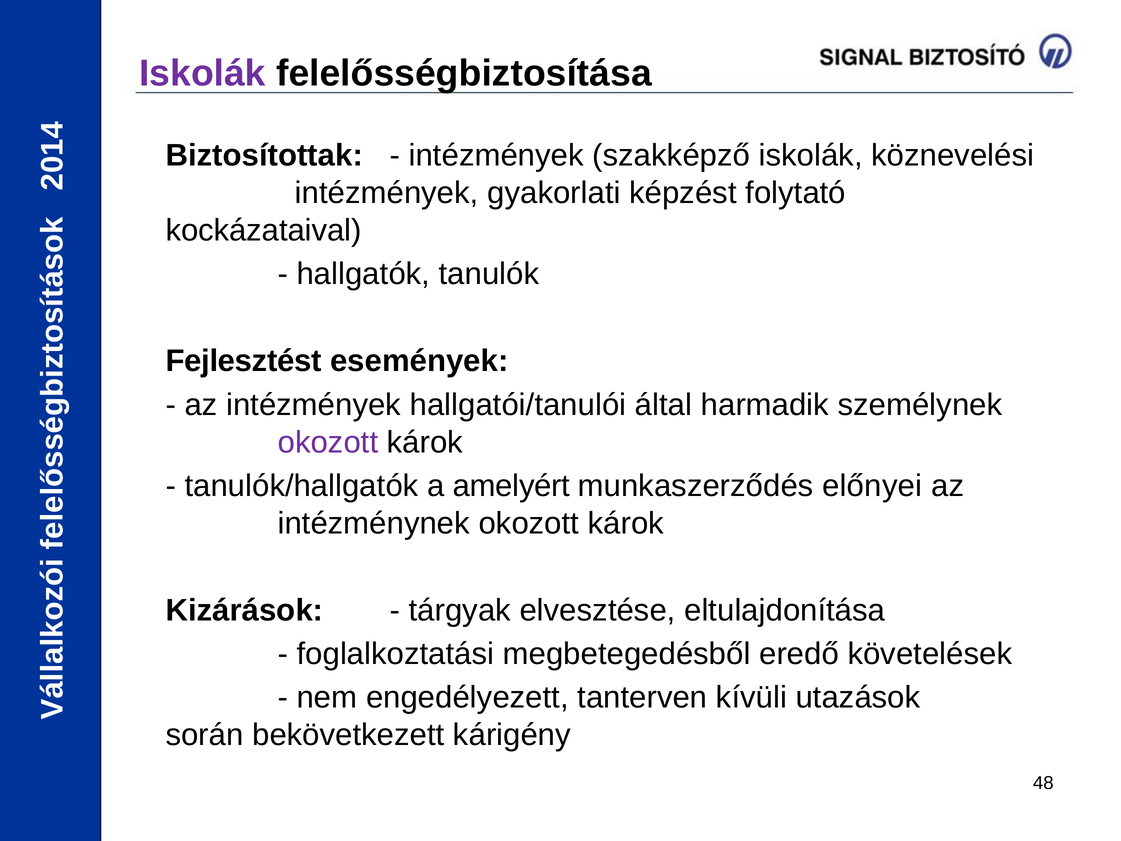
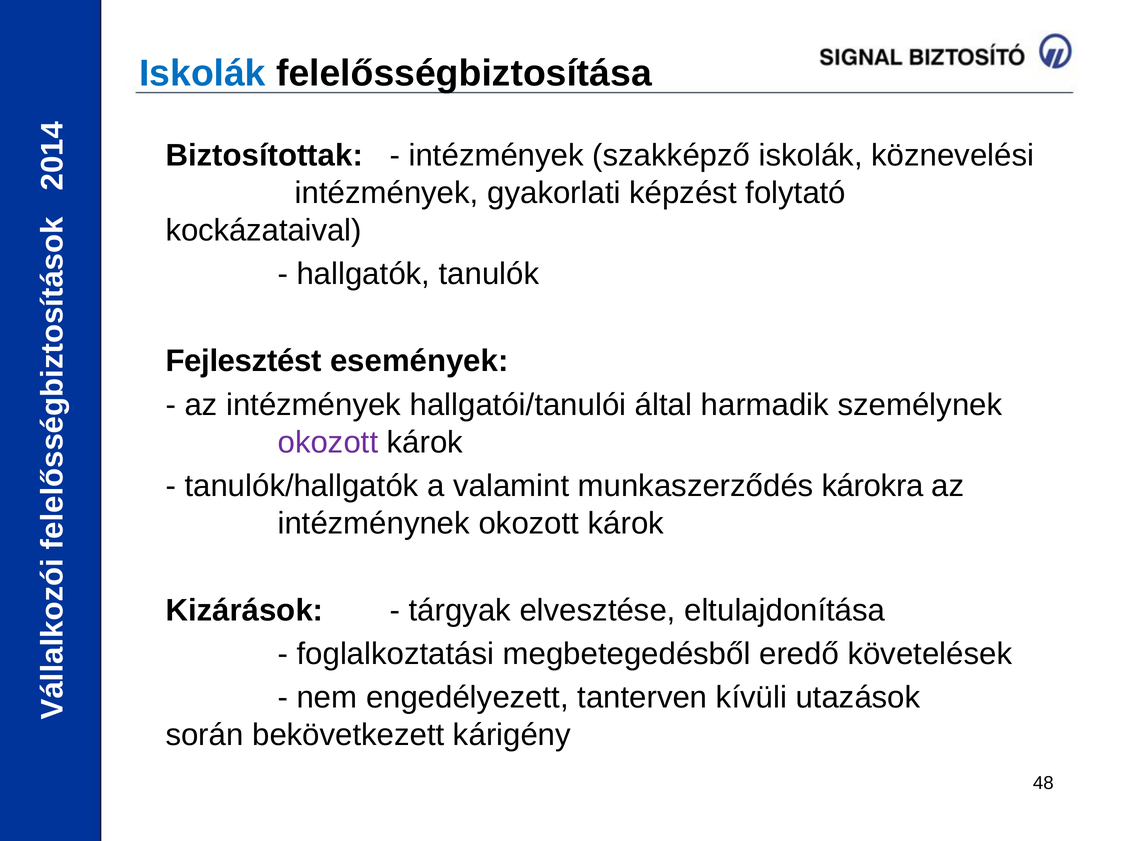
Iskolák at (202, 74) colour: purple -> blue
amelyért: amelyért -> valamint
előnyei: előnyei -> károkra
